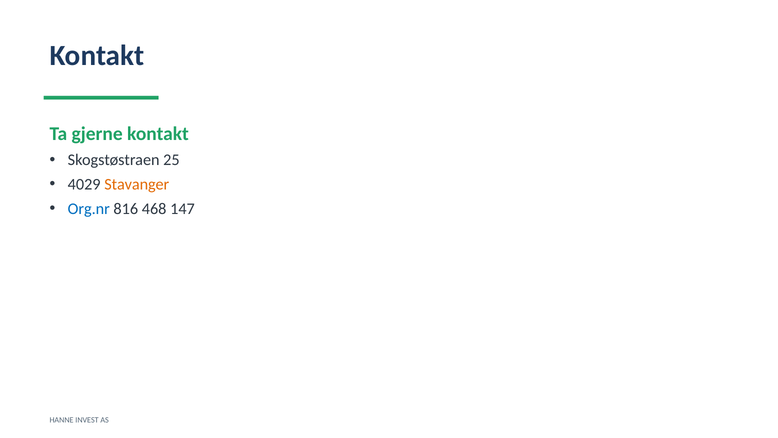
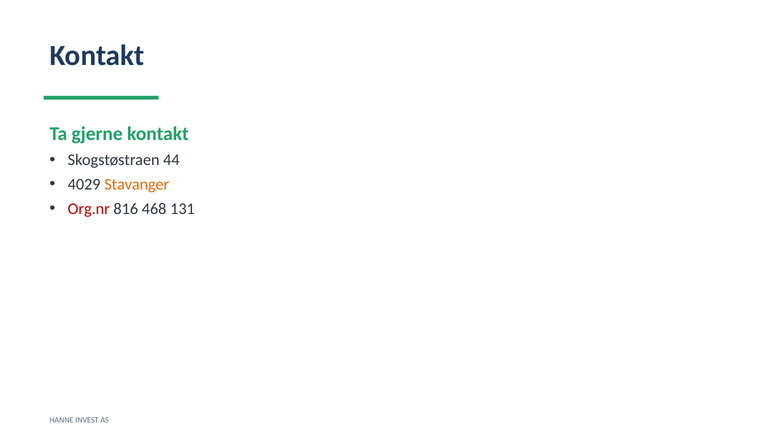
25: 25 -> 44
Org.nr colour: blue -> red
147: 147 -> 131
